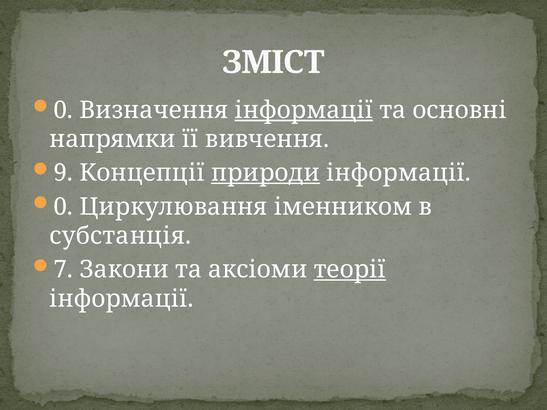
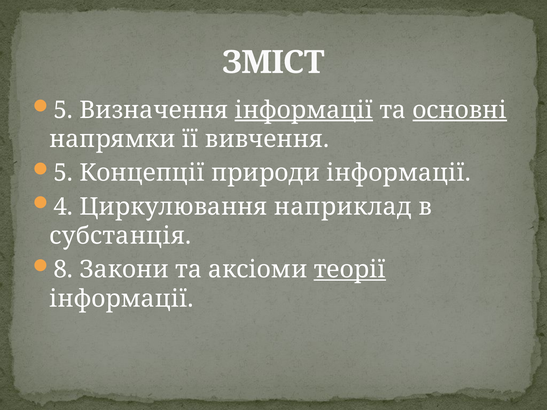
0 at (63, 110): 0 -> 5
основні underline: none -> present
9 at (63, 173): 9 -> 5
природи underline: present -> none
0 at (63, 207): 0 -> 4
іменником: іменником -> наприклад
7: 7 -> 8
